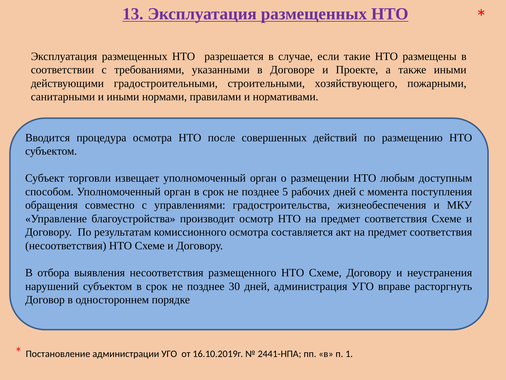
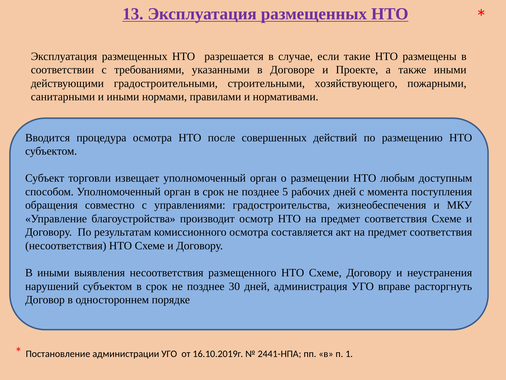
В отбора: отбора -> иными
